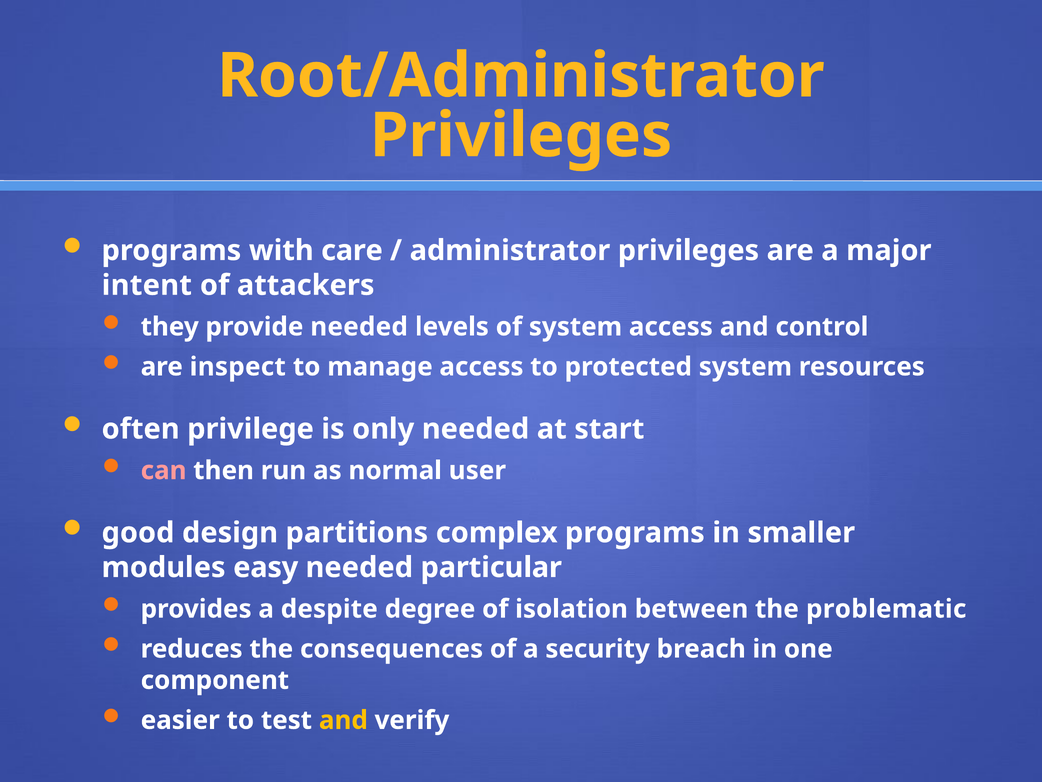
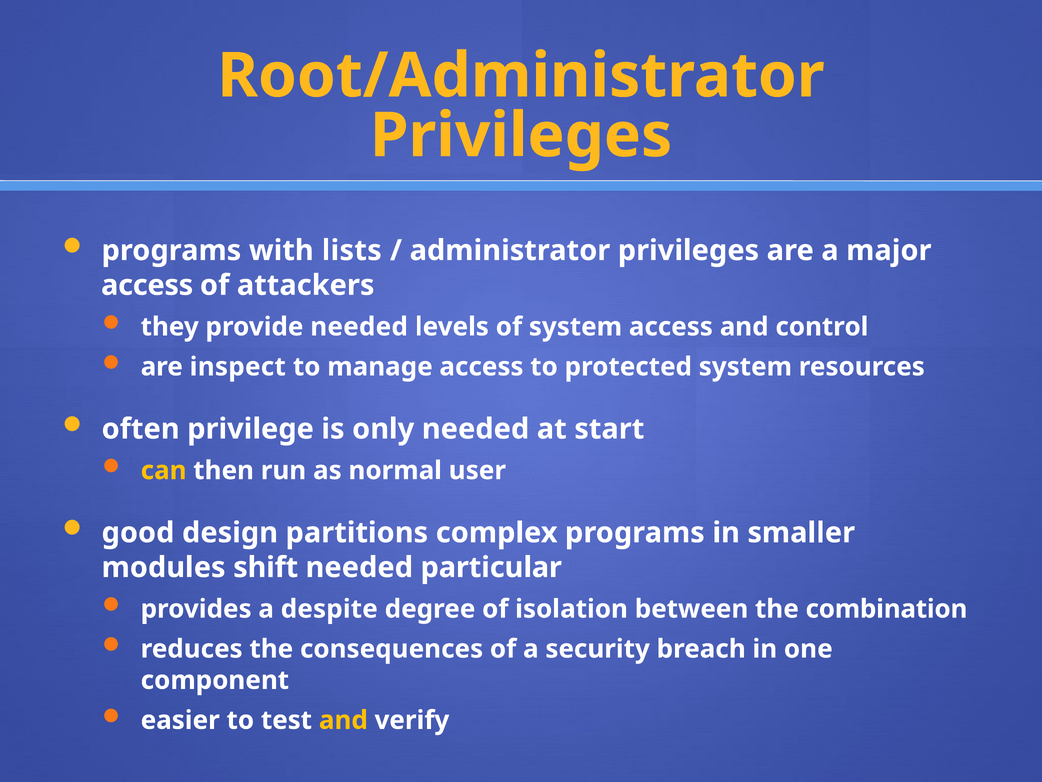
care: care -> lists
intent at (147, 285): intent -> access
can colour: pink -> yellow
easy: easy -> shift
problematic: problematic -> combination
